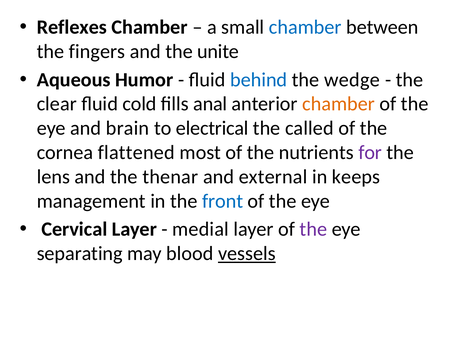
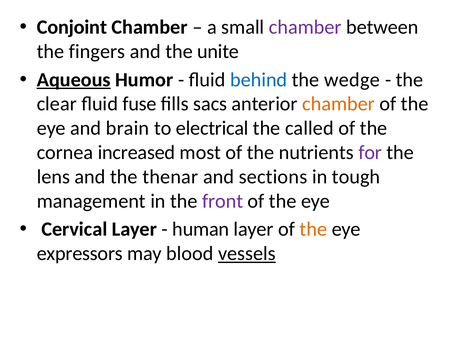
Reflexes: Reflexes -> Conjoint
chamber at (305, 27) colour: blue -> purple
Aqueous underline: none -> present
cold: cold -> fuse
anal: anal -> sacs
flattened: flattened -> increased
external: external -> sections
keeps: keeps -> tough
front colour: blue -> purple
medial: medial -> human
the at (313, 229) colour: purple -> orange
separating: separating -> expressors
